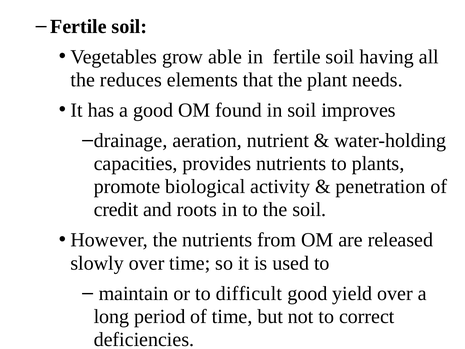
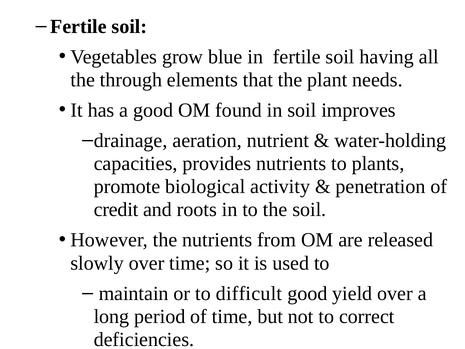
able: able -> blue
reduces: reduces -> through
